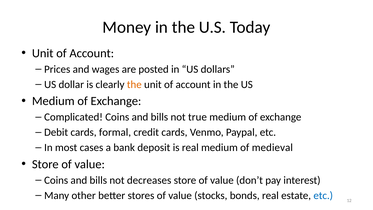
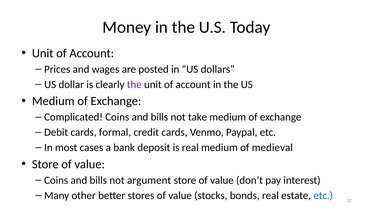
the at (134, 84) colour: orange -> purple
true: true -> take
decreases: decreases -> argument
